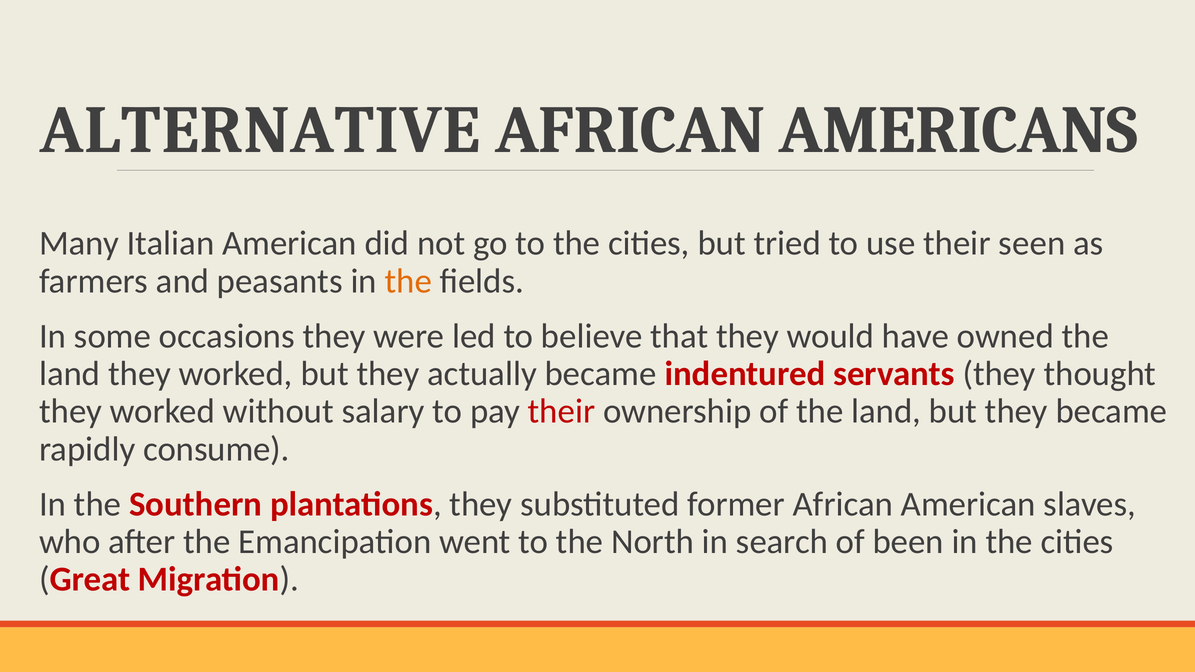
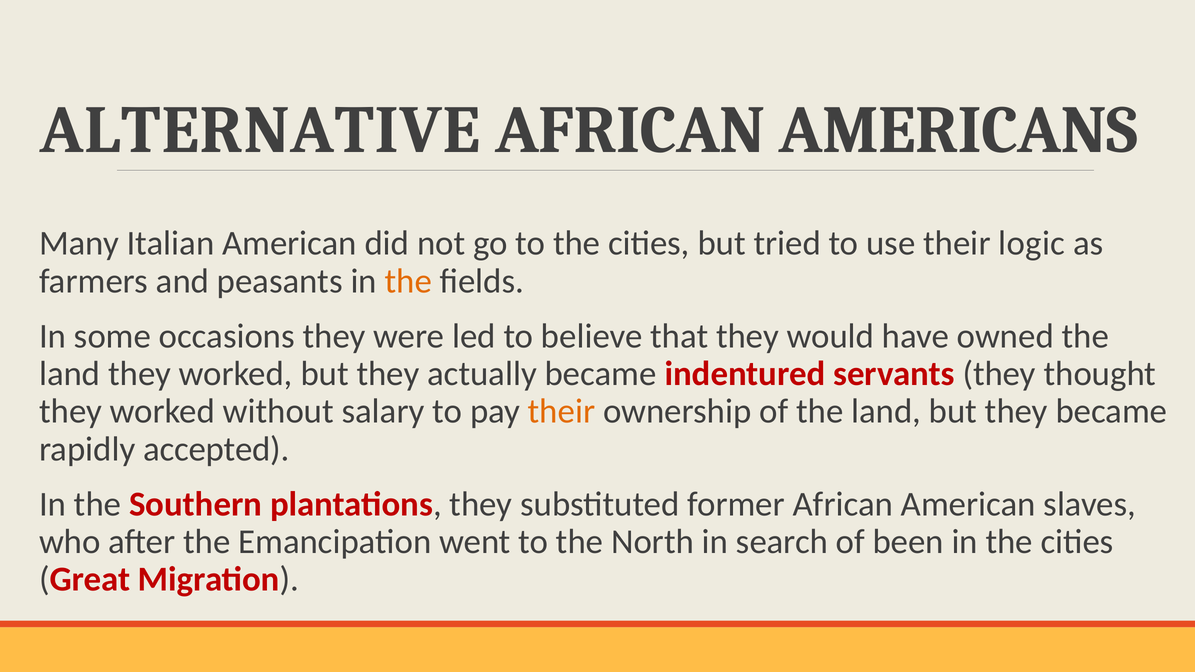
seen: seen -> logic
their at (562, 411) colour: red -> orange
consume: consume -> accepted
